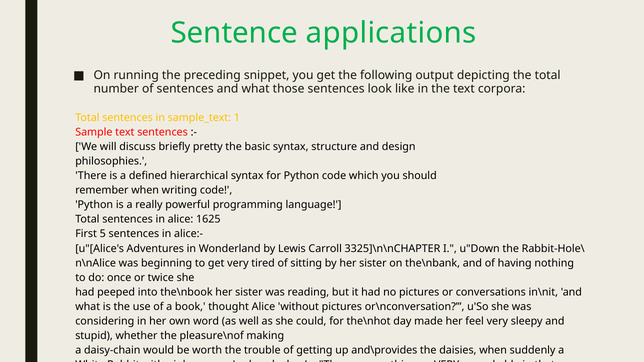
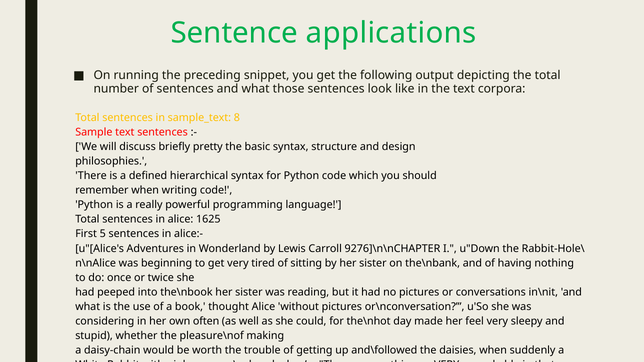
1: 1 -> 8
3325]\n\nCHAPTER: 3325]\n\nCHAPTER -> 9276]\n\nCHAPTER
word: word -> often
and\provides: and\provides -> and\followed
